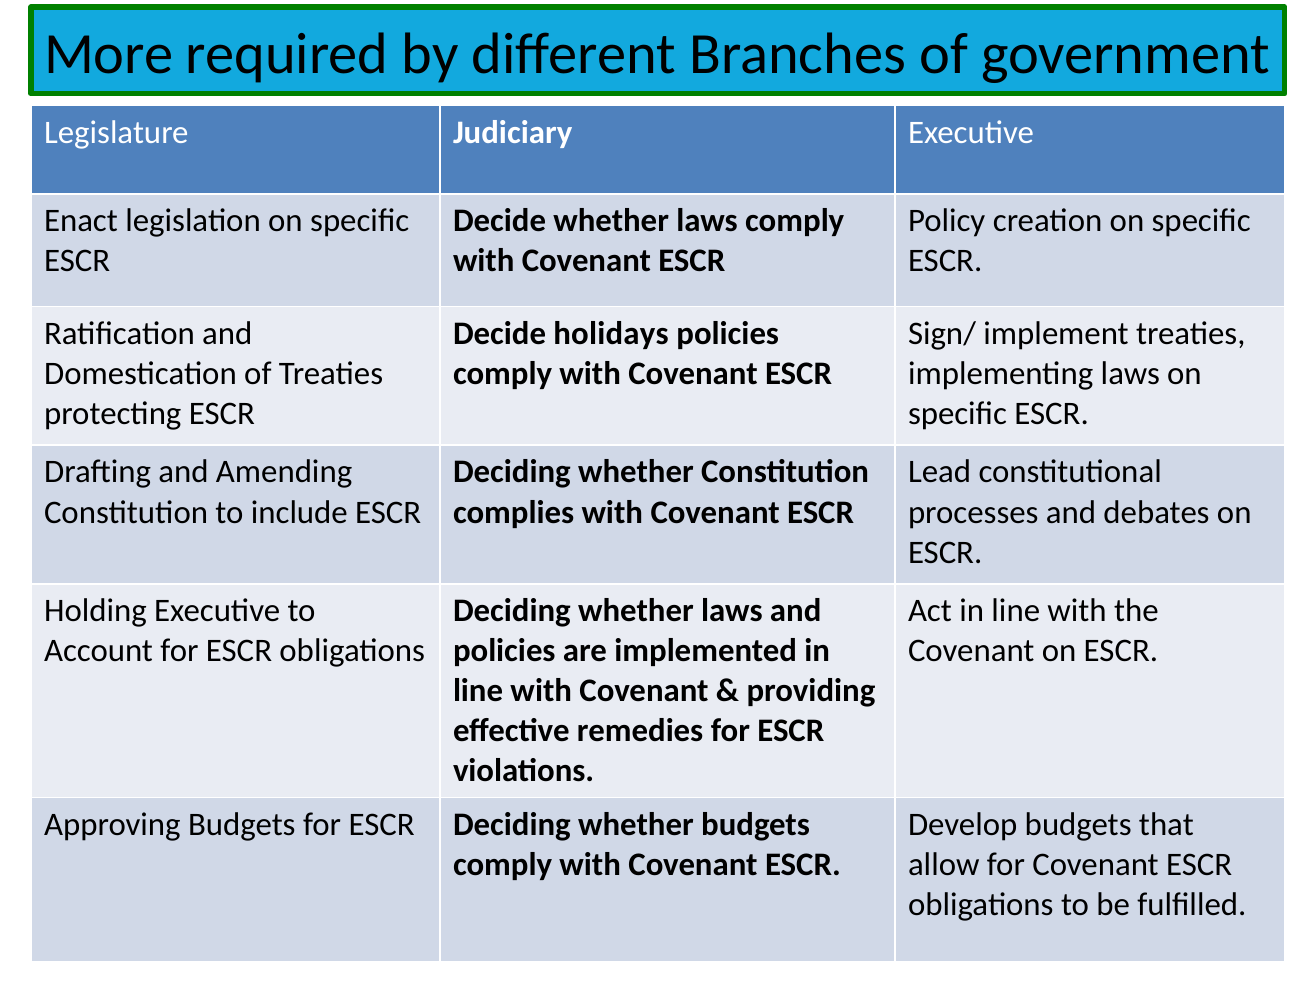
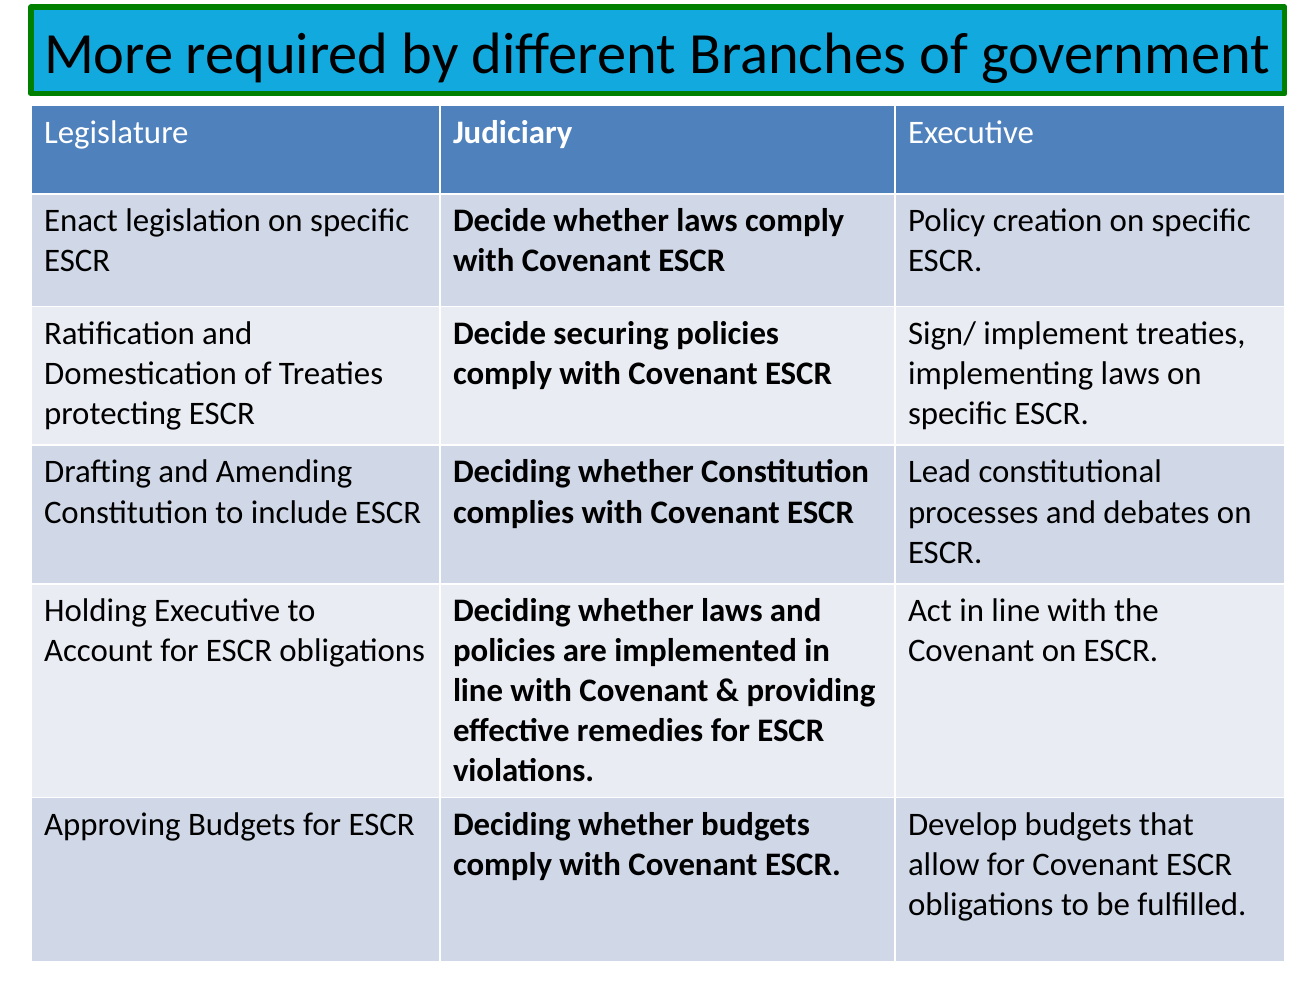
holidays: holidays -> securing
